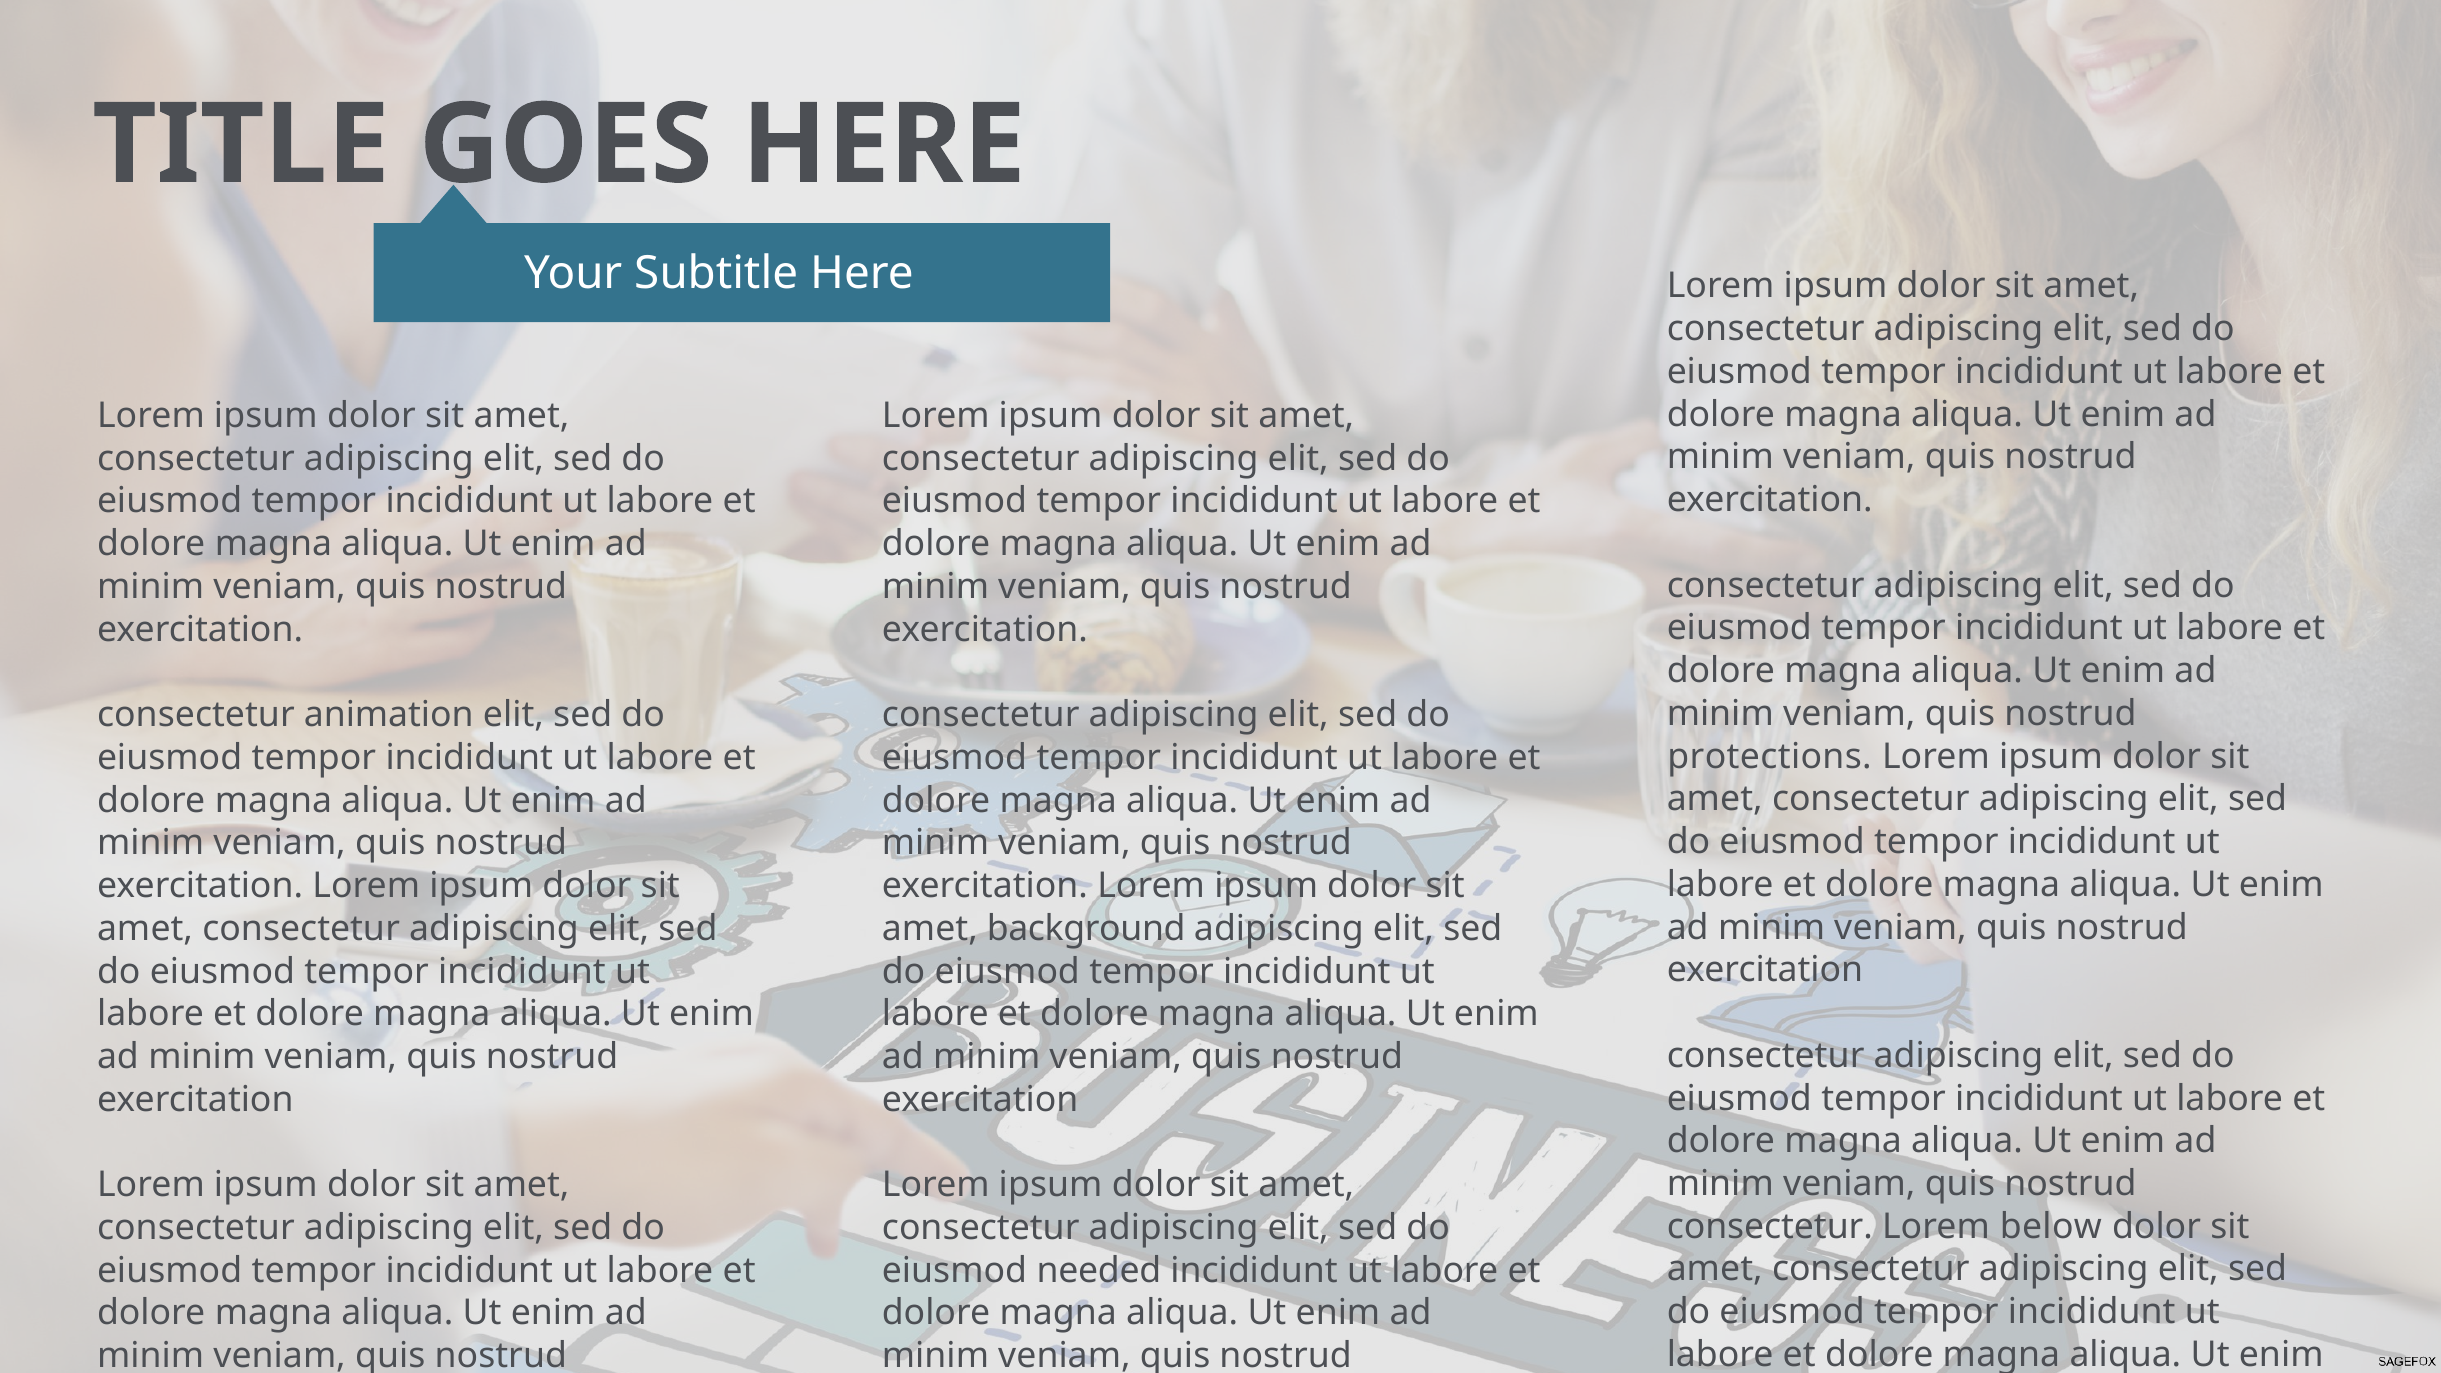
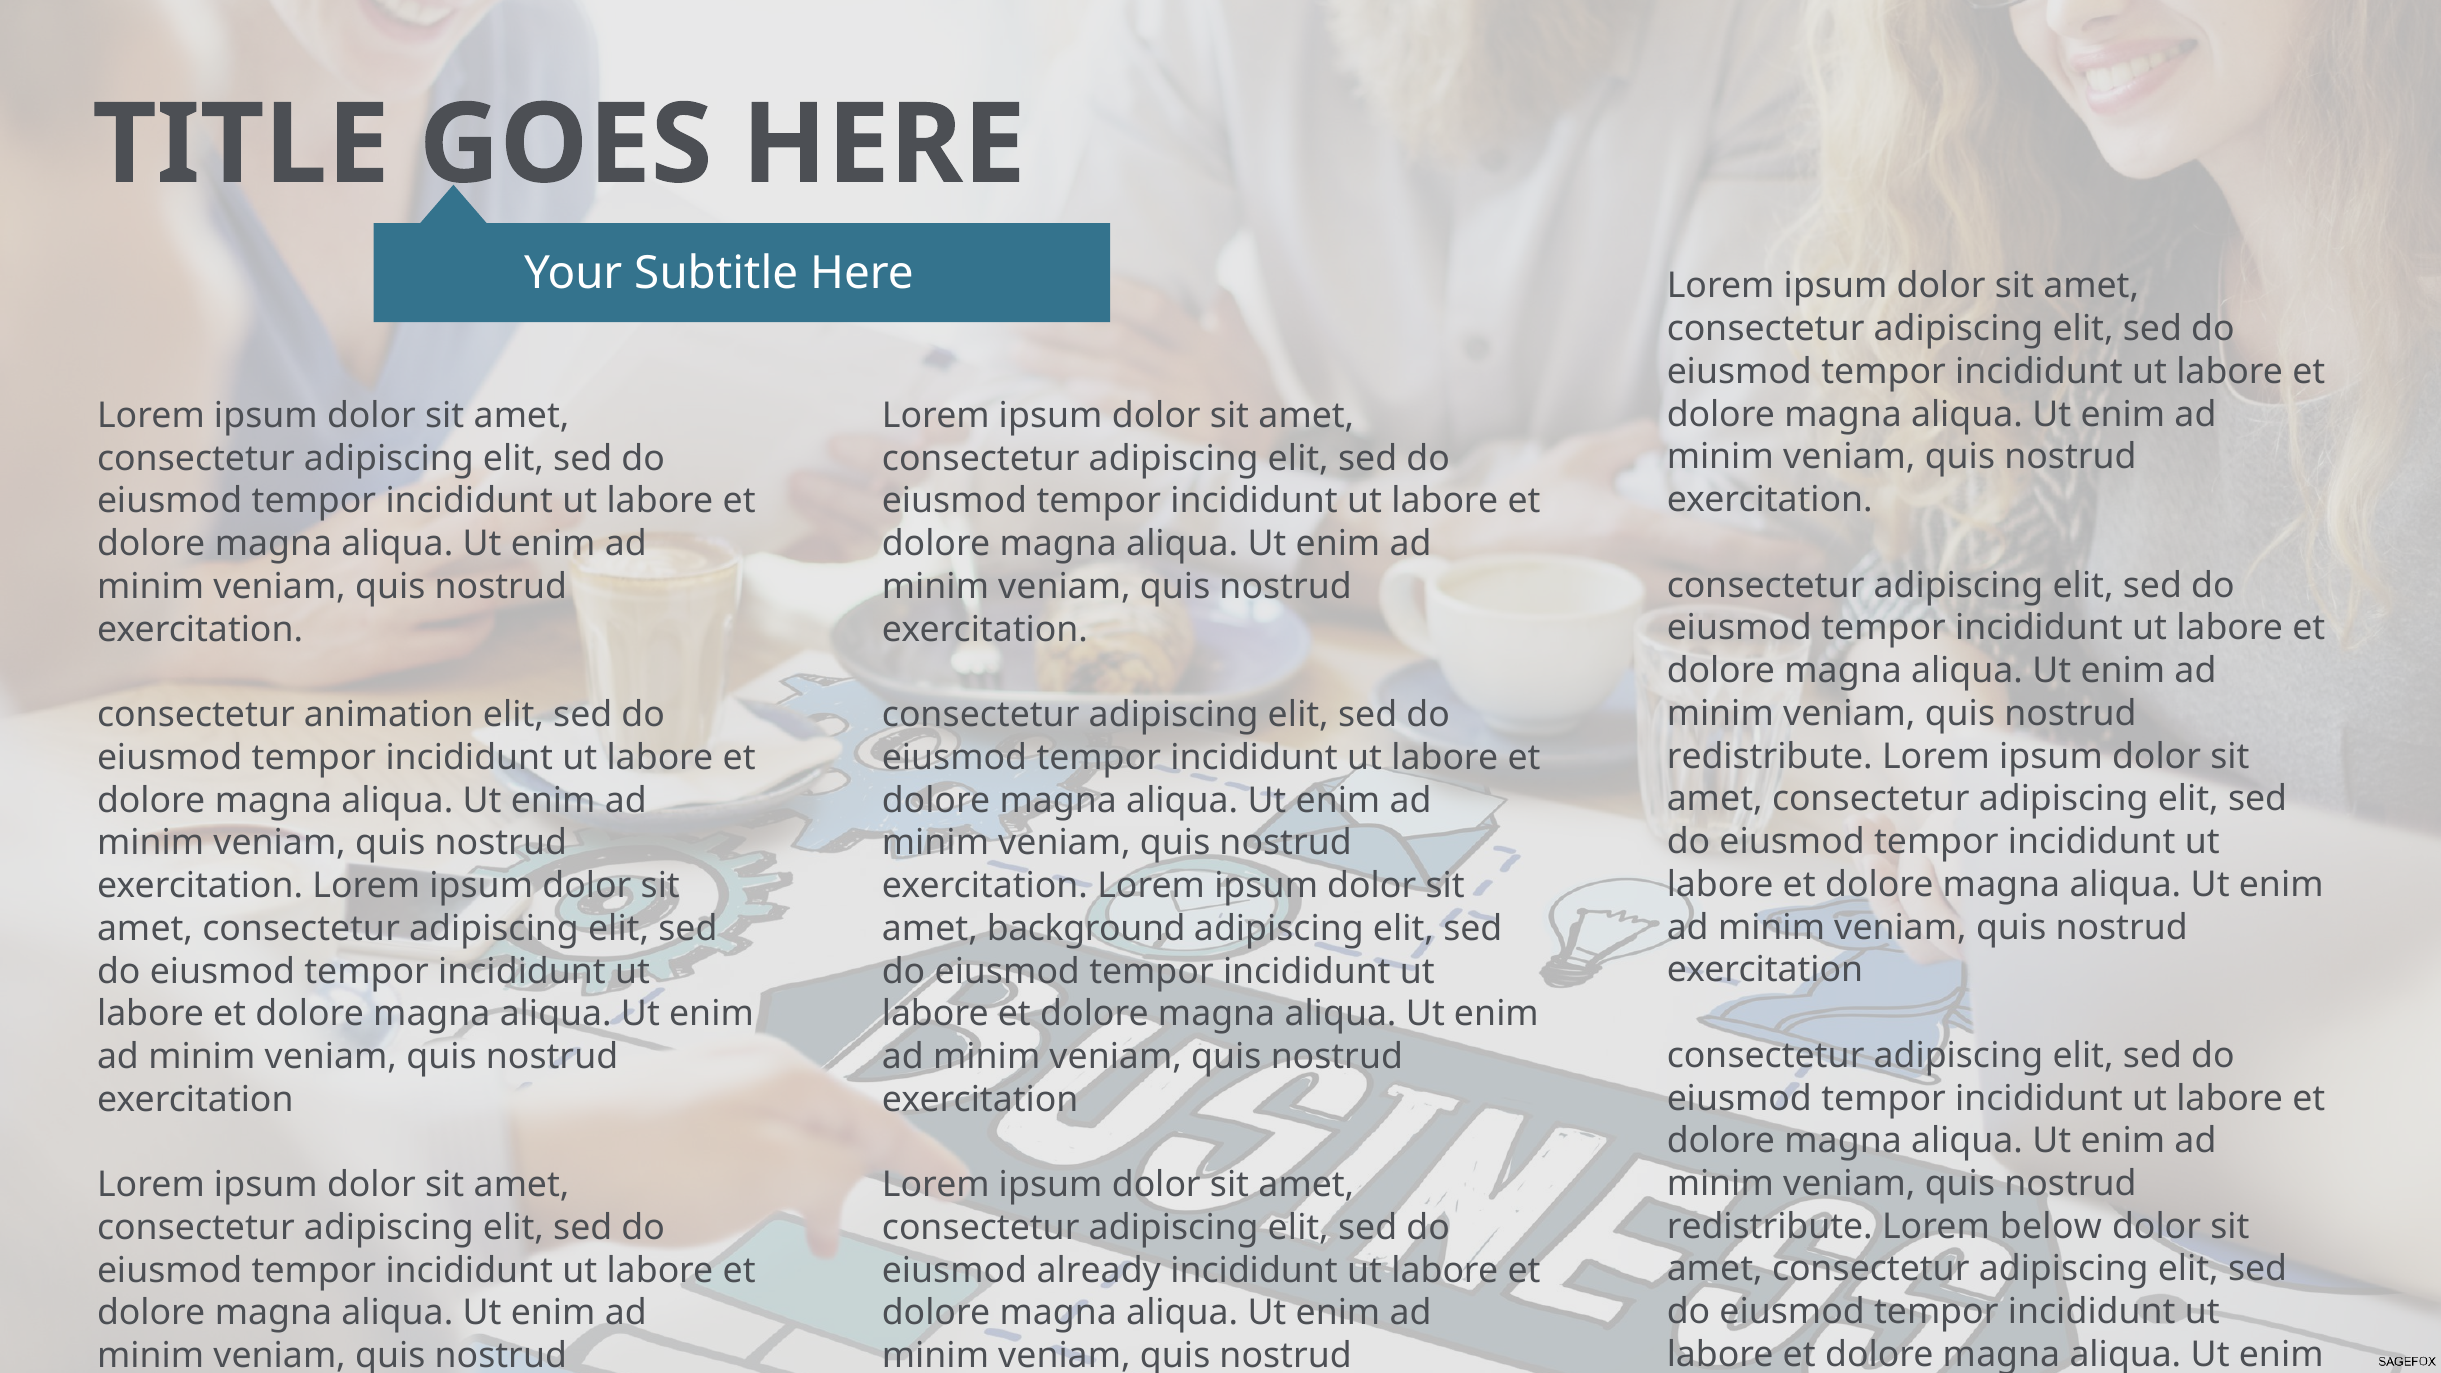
protections at (1770, 756): protections -> redistribute
consectetur at (1770, 1227): consectetur -> redistribute
needed: needed -> already
